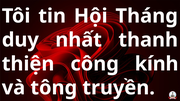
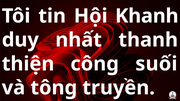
Tháng: Tháng -> Khanh
kính: kính -> suối
